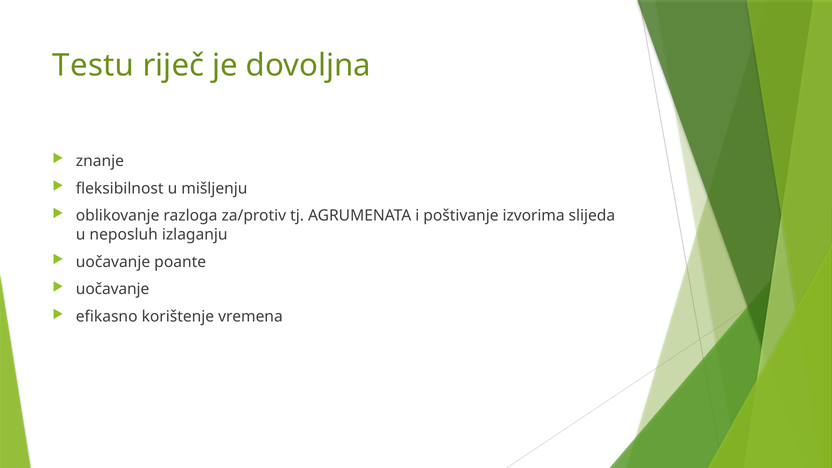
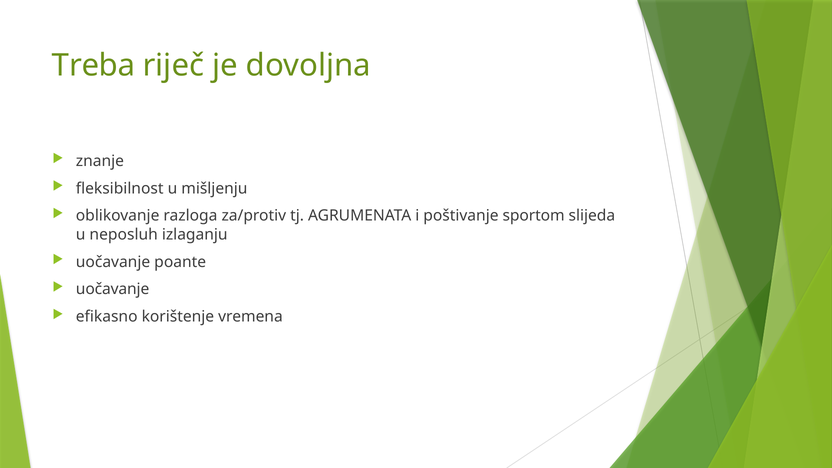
Testu: Testu -> Treba
izvorima: izvorima -> sportom
